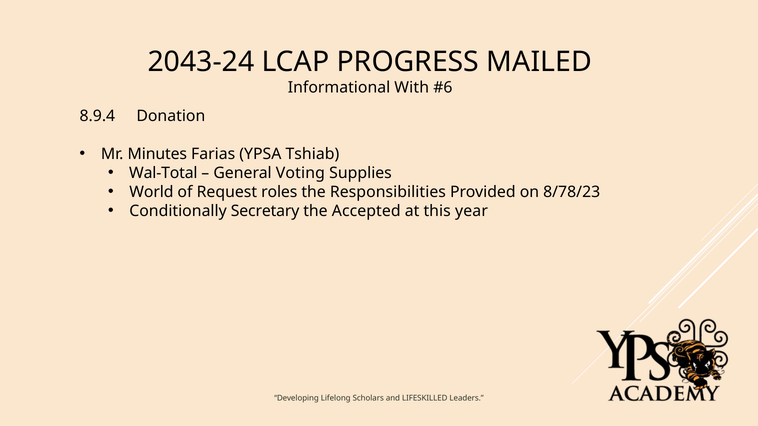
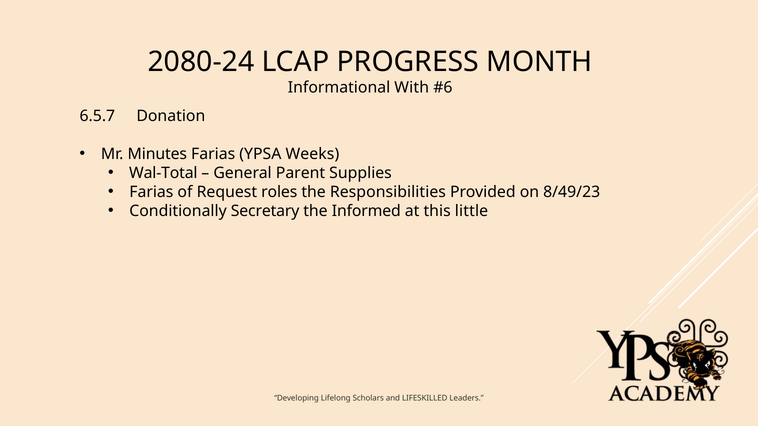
2043-24: 2043-24 -> 2080-24
MAILED: MAILED -> MONTH
8.9.4: 8.9.4 -> 6.5.7
Tshiab: Tshiab -> Weeks
Voting: Voting -> Parent
World at (151, 192): World -> Farias
8/78/23: 8/78/23 -> 8/49/23
Accepted: Accepted -> Informed
year: year -> little
